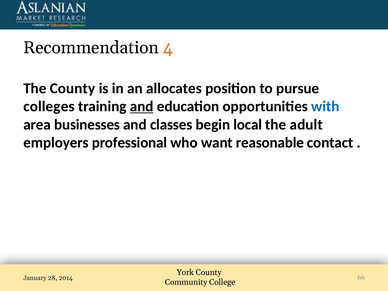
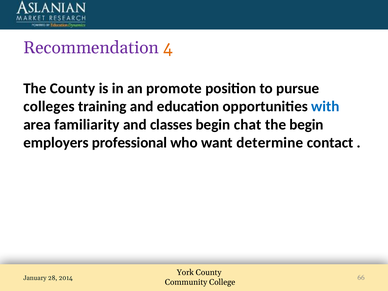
Recommendation colour: black -> purple
allocates: allocates -> promote
and at (142, 106) underline: present -> none
businesses: businesses -> familiarity
local: local -> chat
the adult: adult -> begin
reasonable: reasonable -> determine
